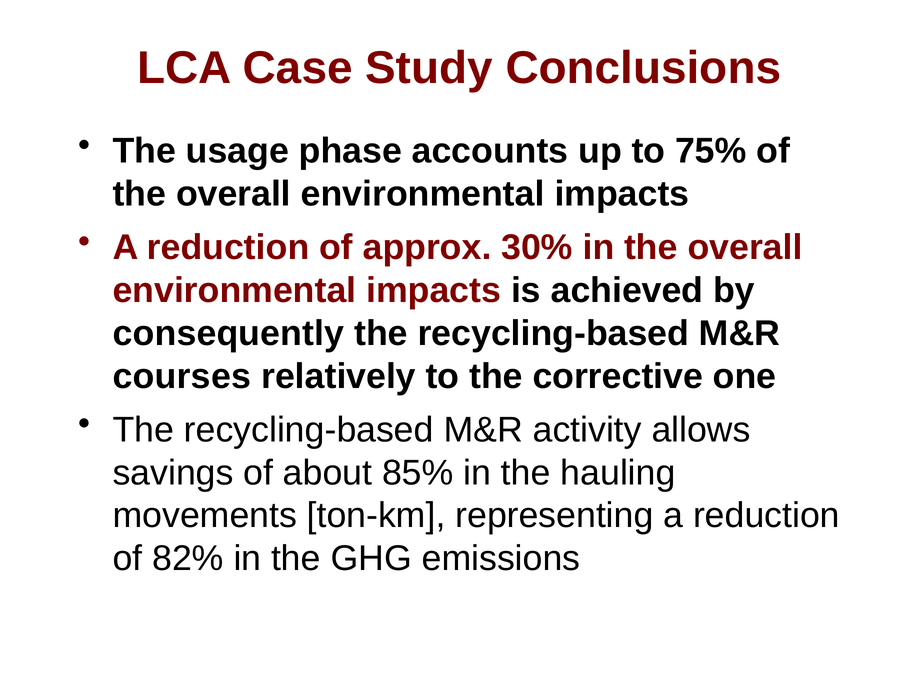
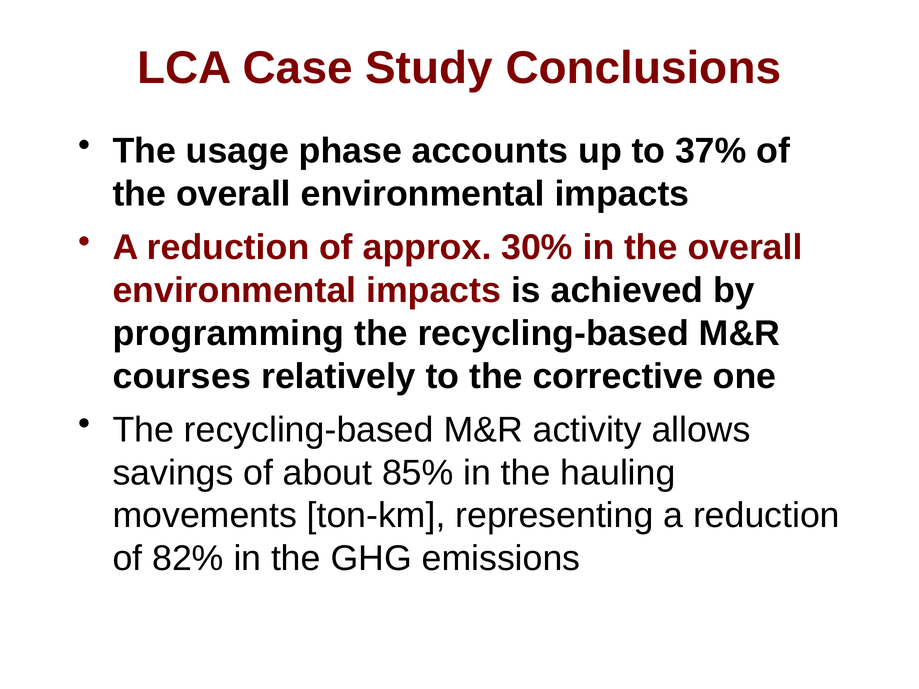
75%: 75% -> 37%
consequently: consequently -> programming
